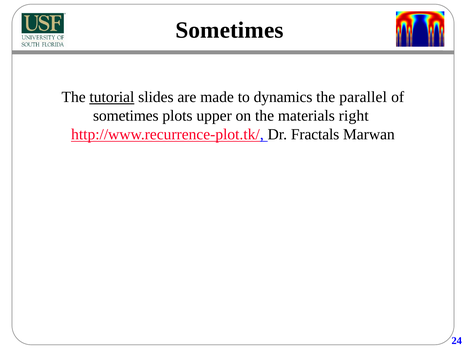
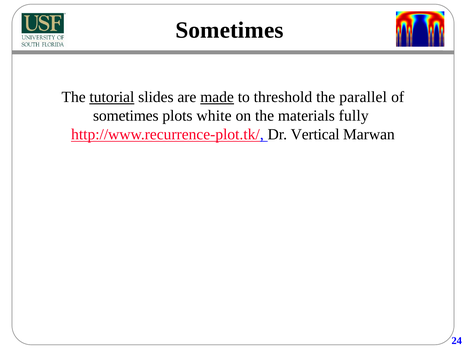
made underline: none -> present
dynamics: dynamics -> threshold
upper: upper -> white
right: right -> fully
Fractals: Fractals -> Vertical
